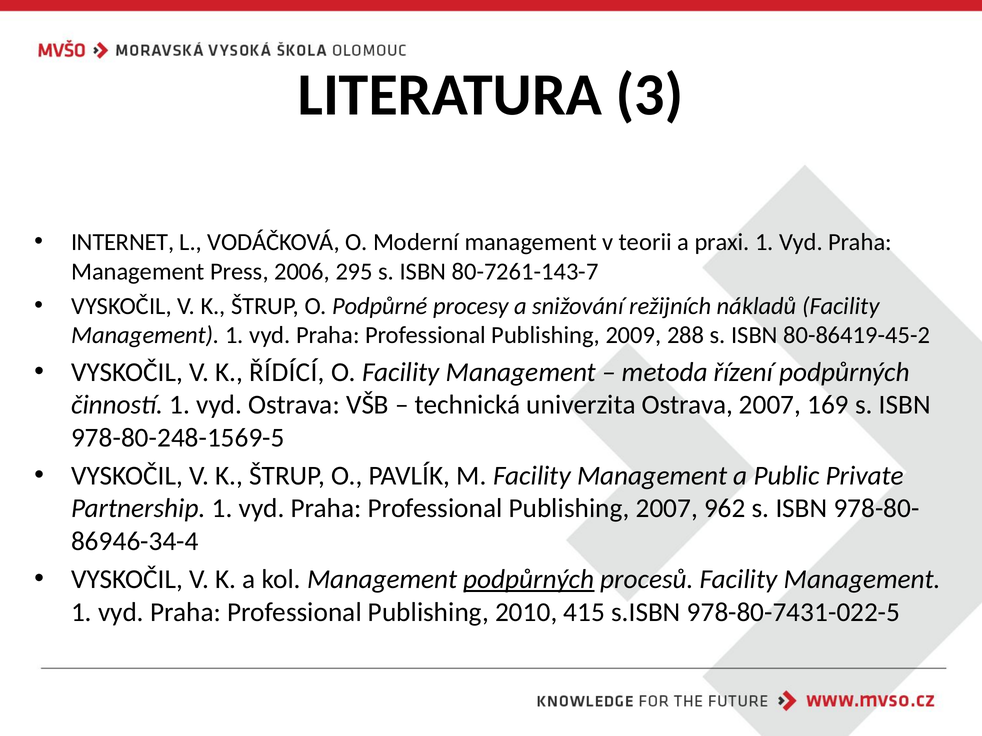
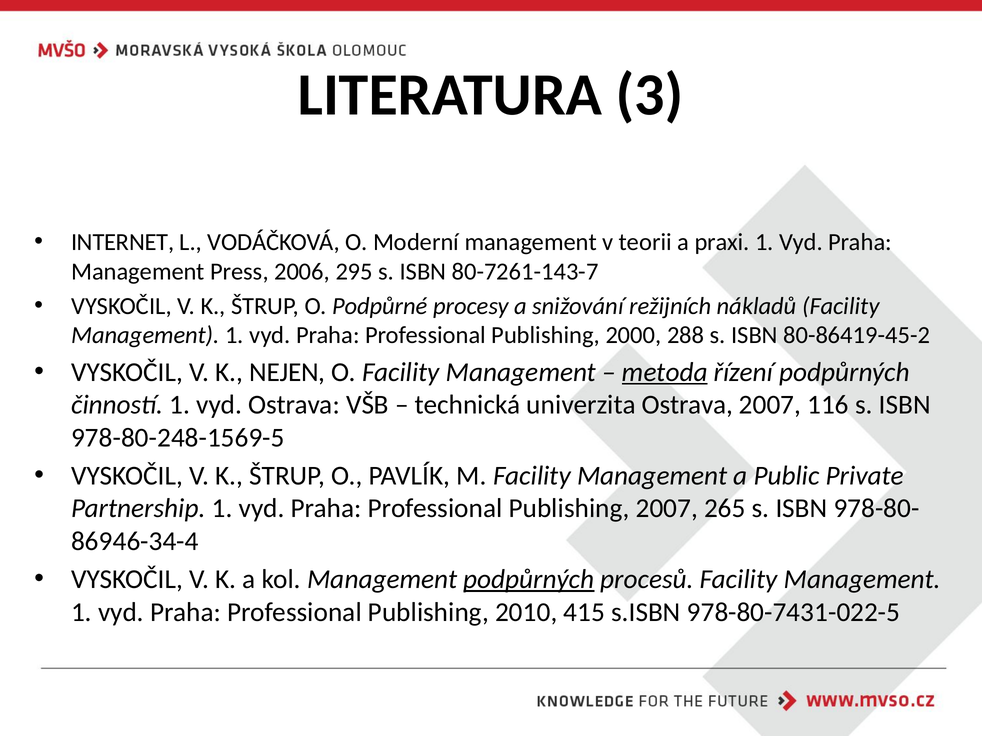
2009: 2009 -> 2000
ŘÍDÍCÍ: ŘÍDÍCÍ -> NEJEN
metoda underline: none -> present
169: 169 -> 116
962: 962 -> 265
